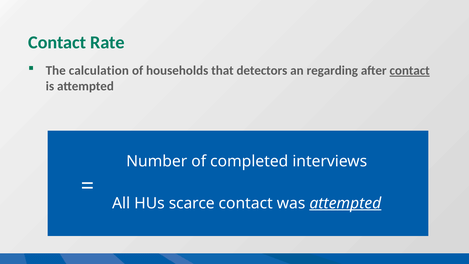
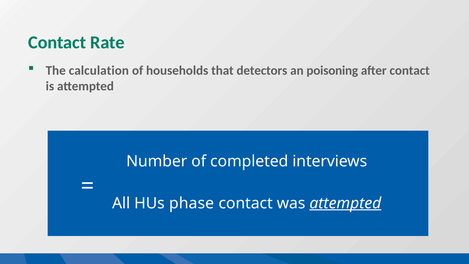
regarding: regarding -> poisoning
contact at (410, 71) underline: present -> none
scarce: scarce -> phase
